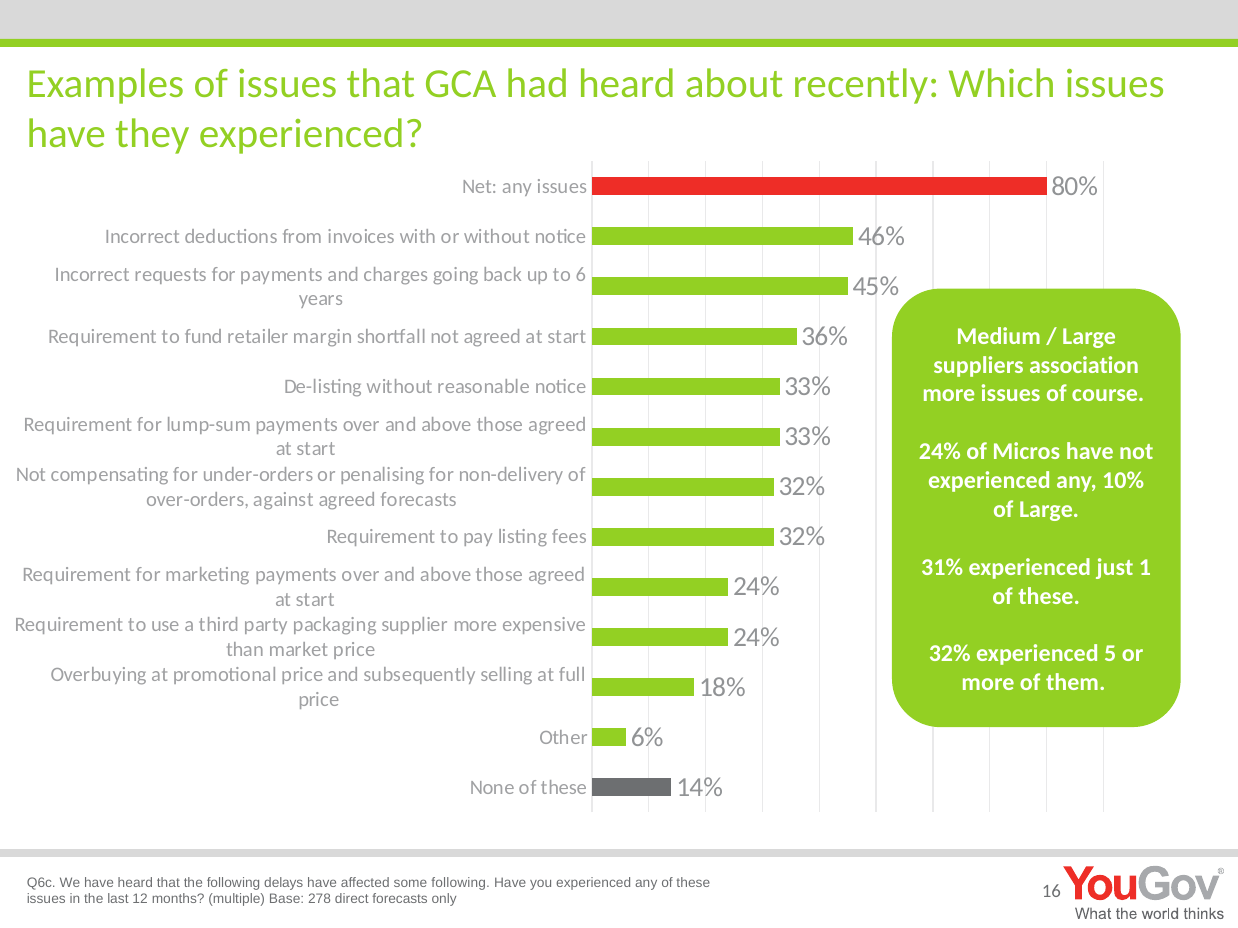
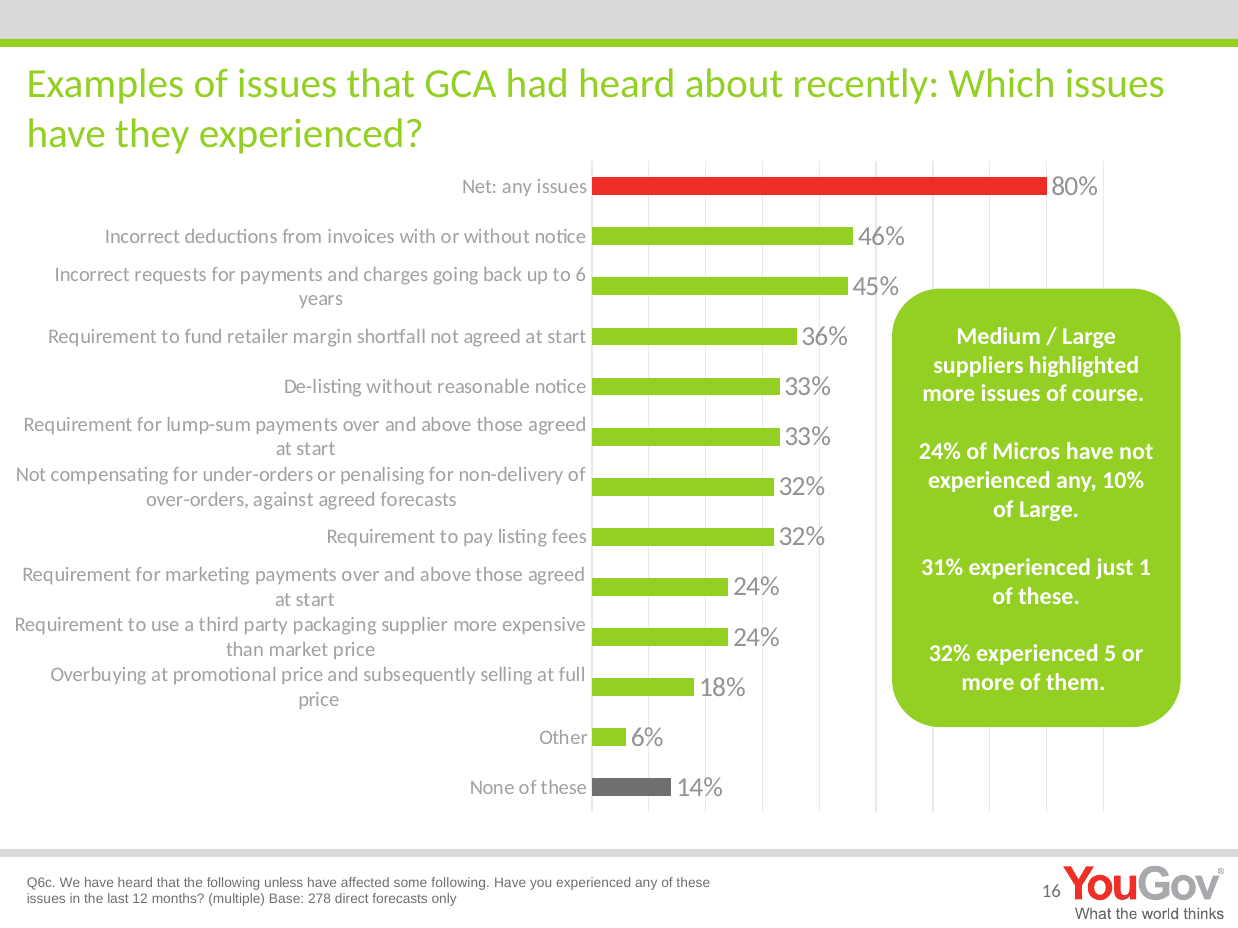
association: association -> highlighted
delays: delays -> unless
